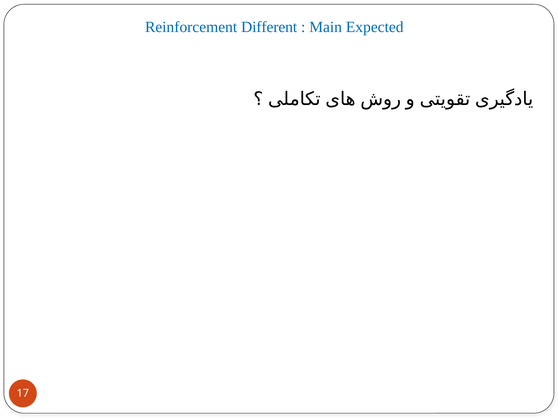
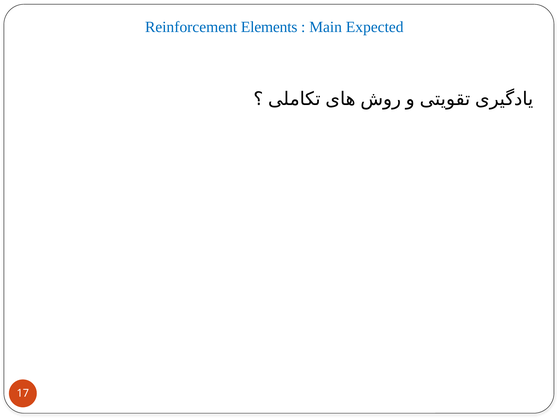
Different: Different -> Elements
